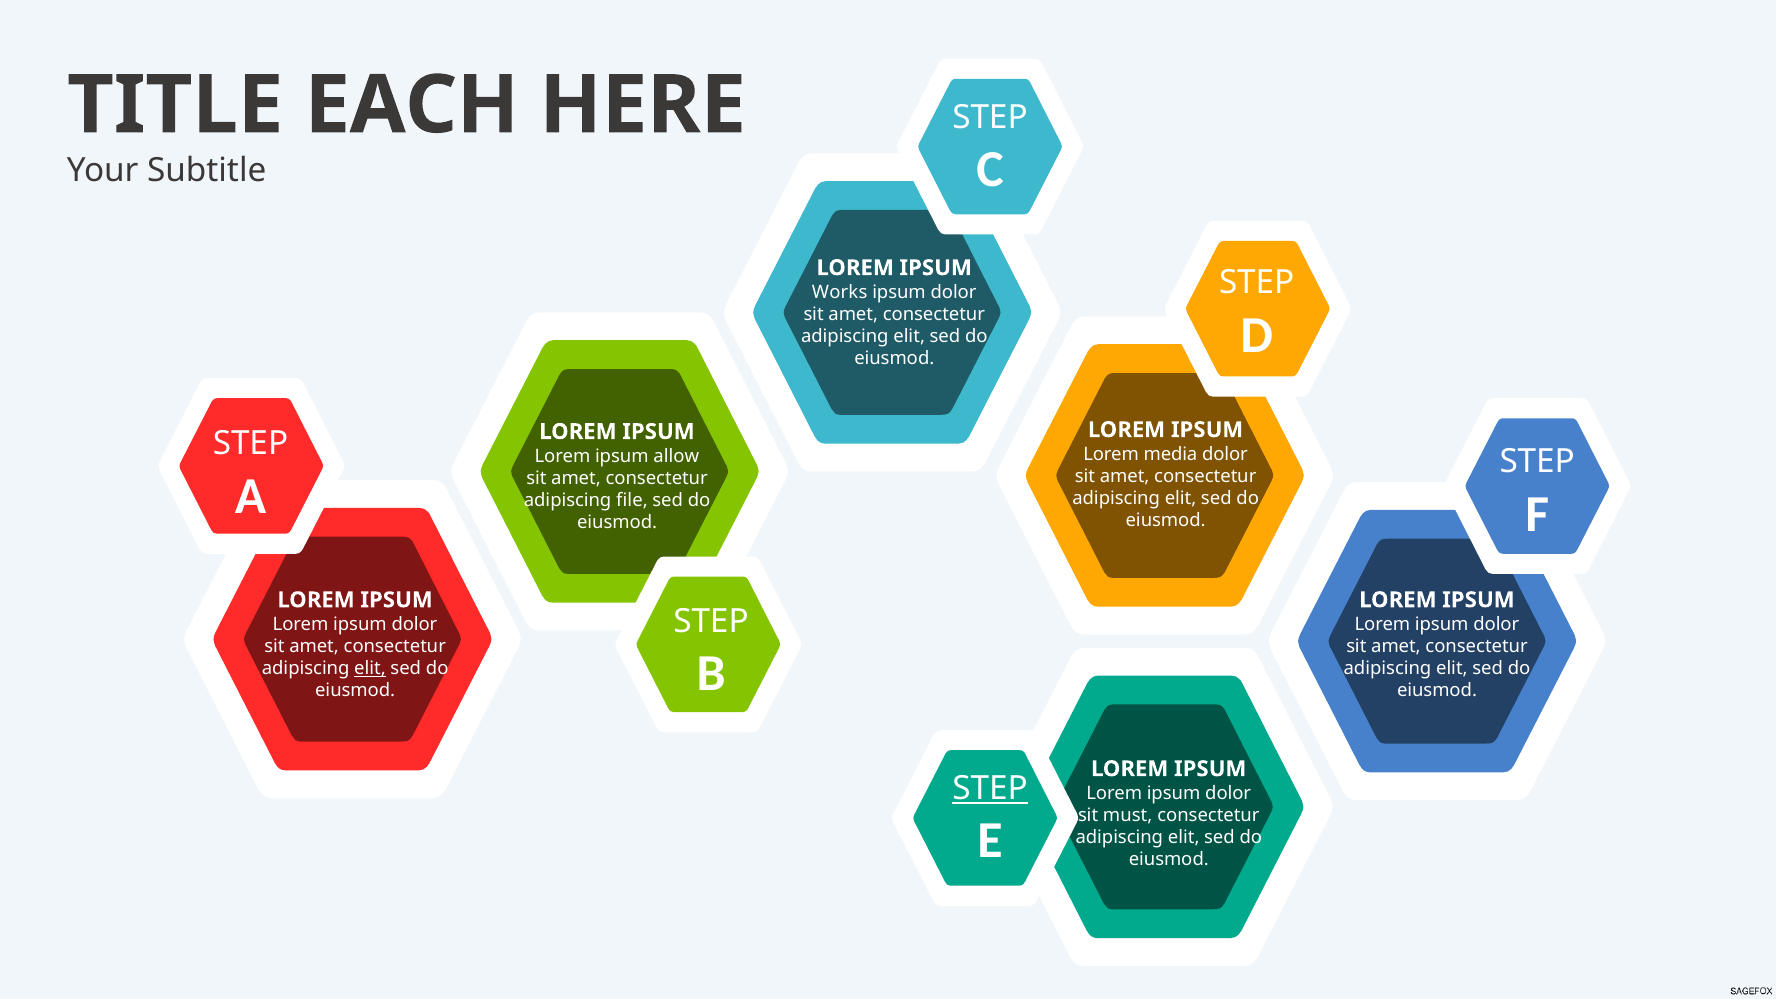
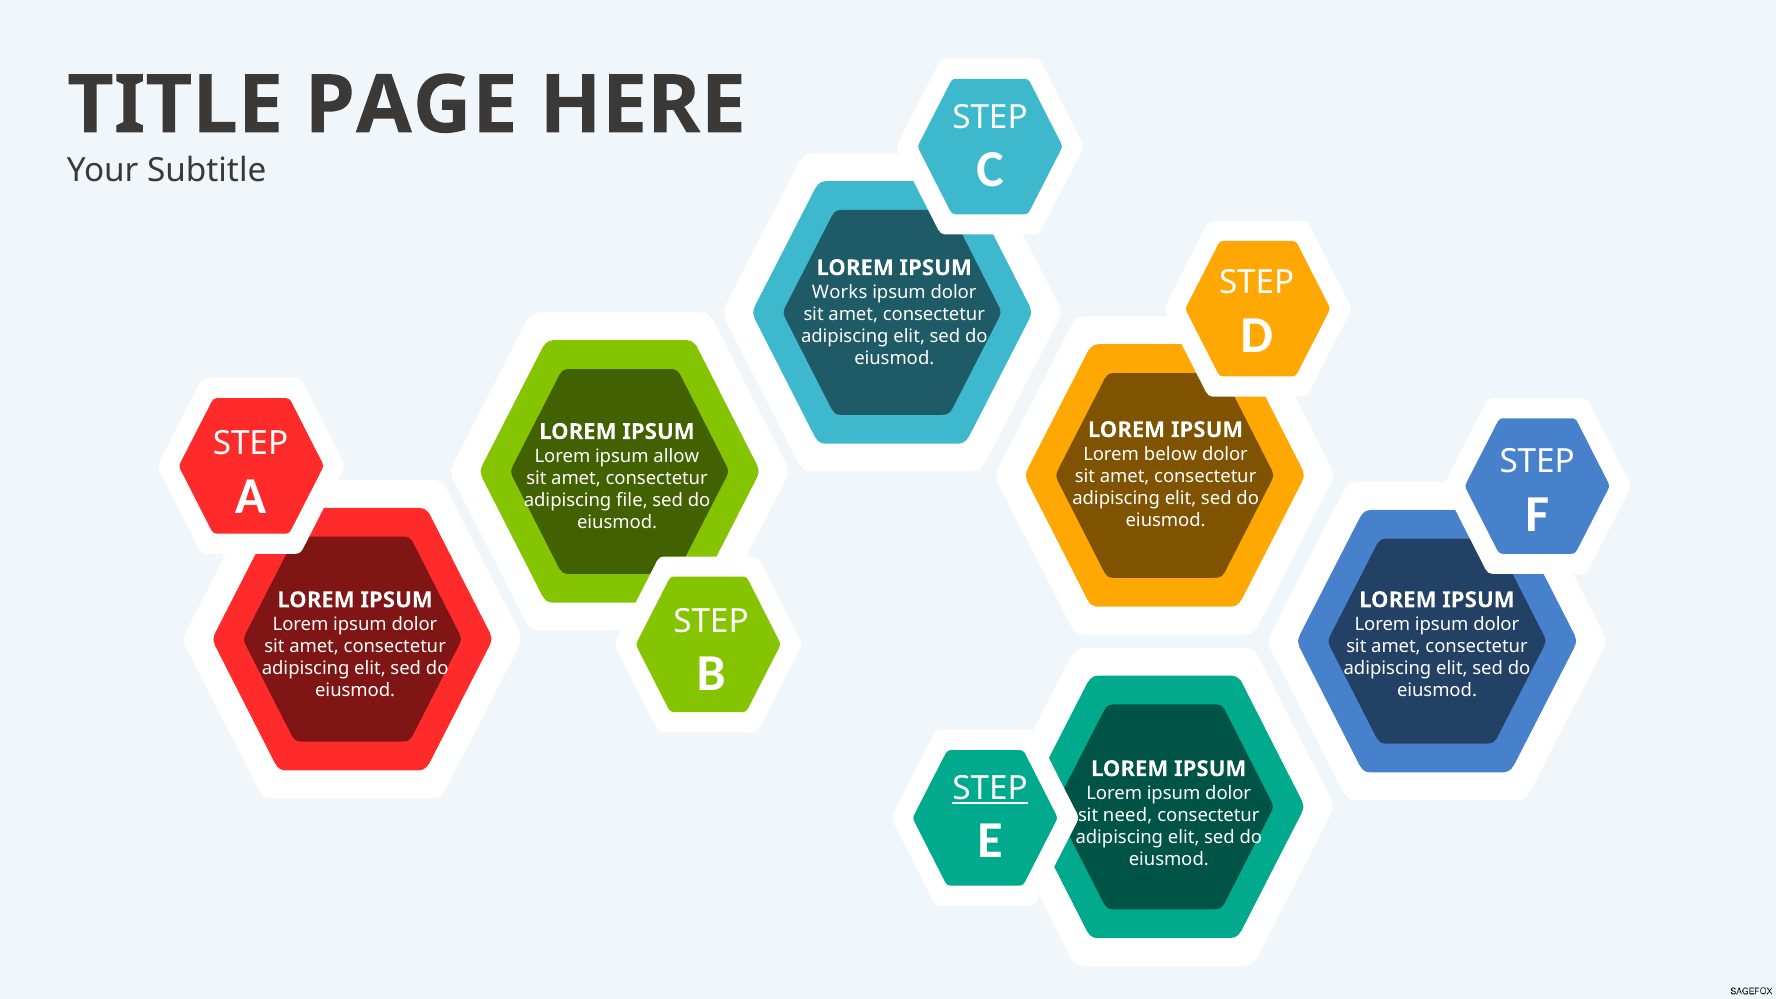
EACH: EACH -> PAGE
media: media -> below
elit at (370, 669) underline: present -> none
must: must -> need
